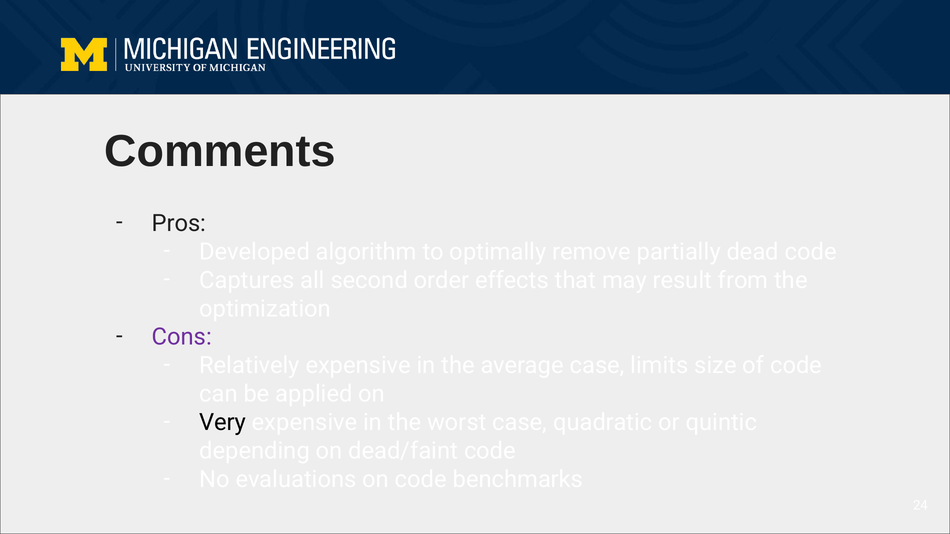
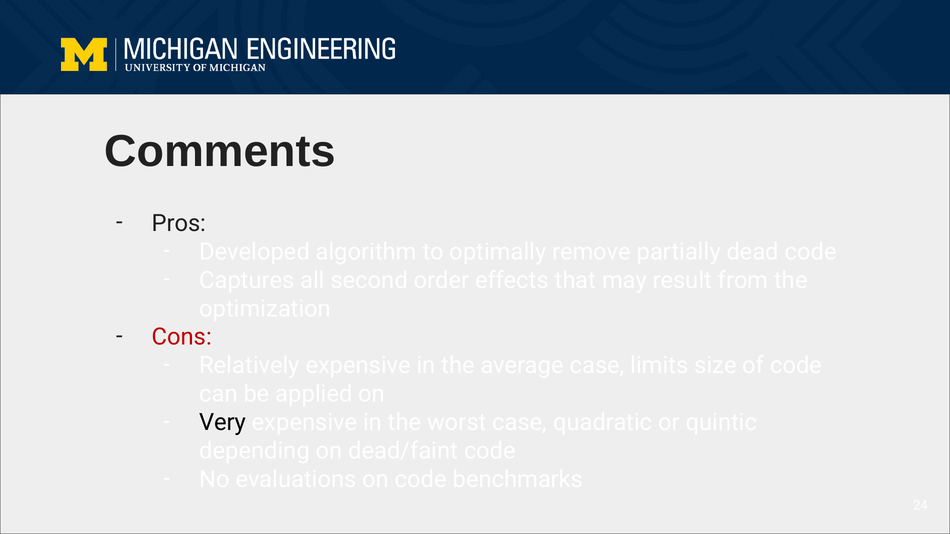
Cons colour: purple -> red
